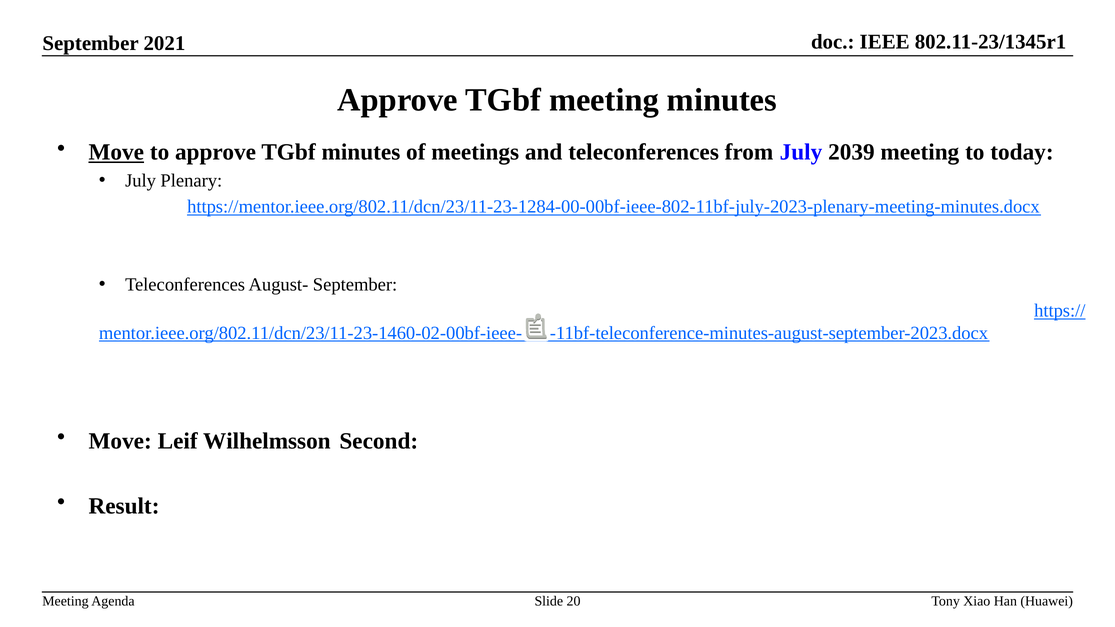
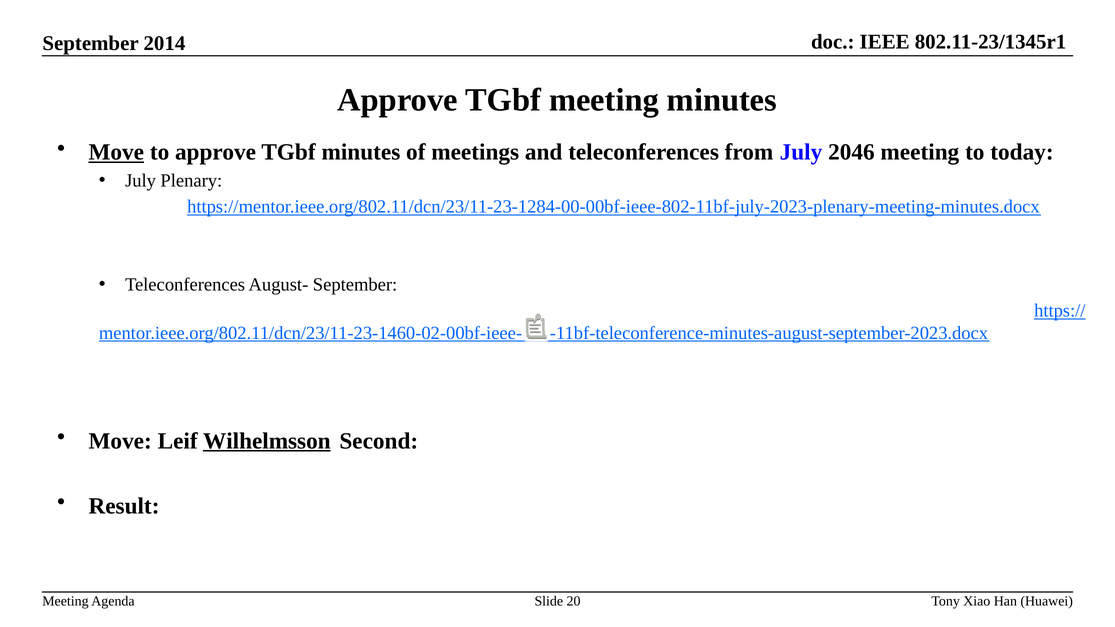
2021: 2021 -> 2014
2039: 2039 -> 2046
Wilhelmsson underline: none -> present
